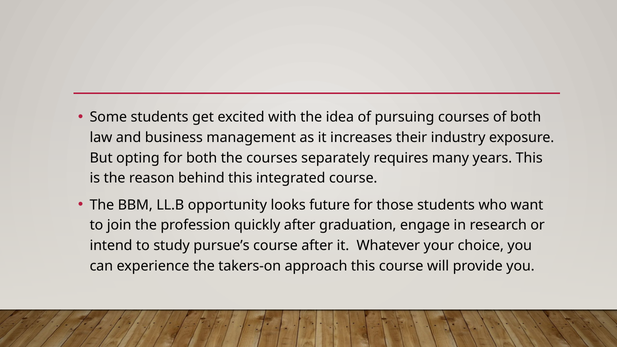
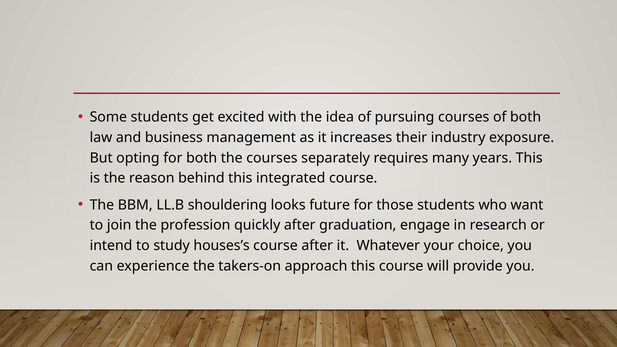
opportunity: opportunity -> shouldering
pursue’s: pursue’s -> houses’s
